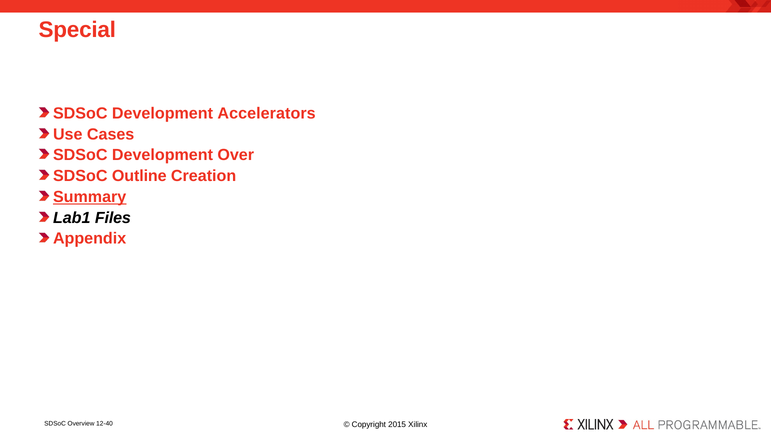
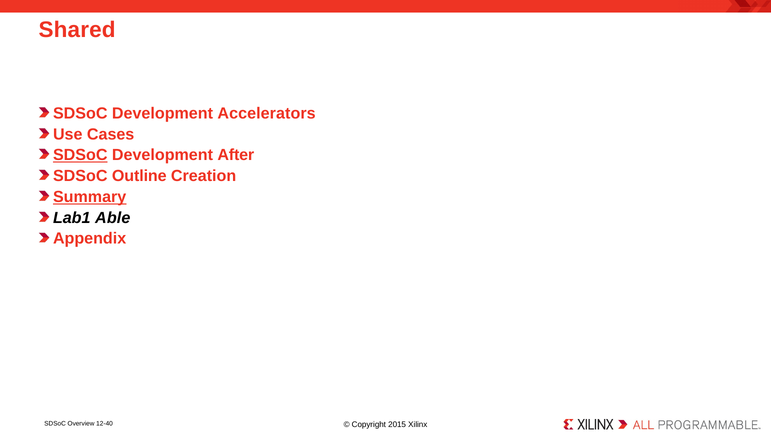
Special: Special -> Shared
SDSoC at (80, 155) underline: none -> present
Over: Over -> After
Files: Files -> Able
